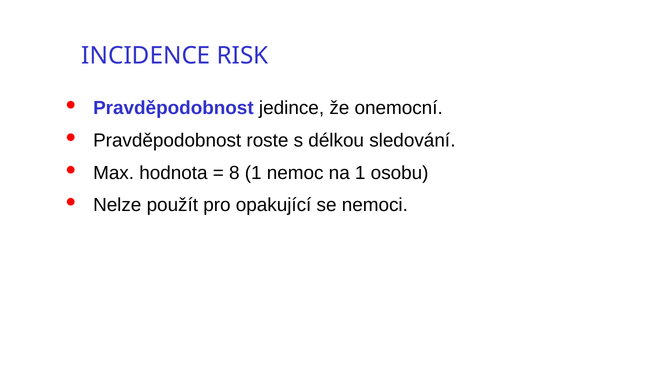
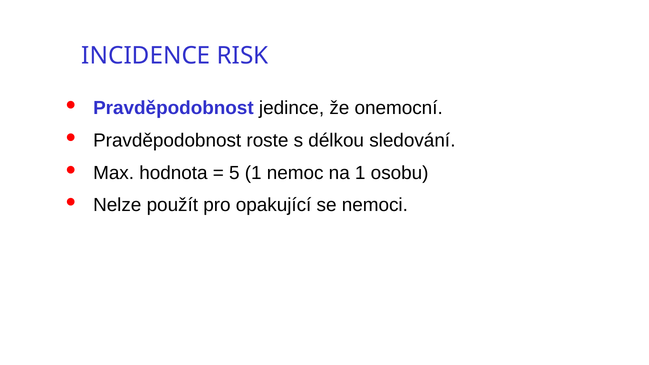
8: 8 -> 5
